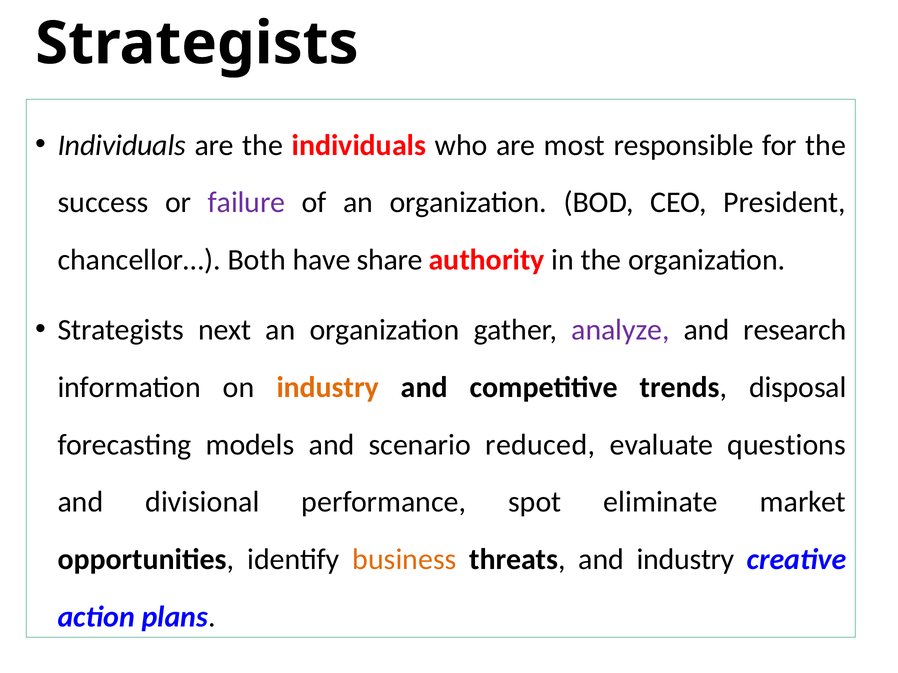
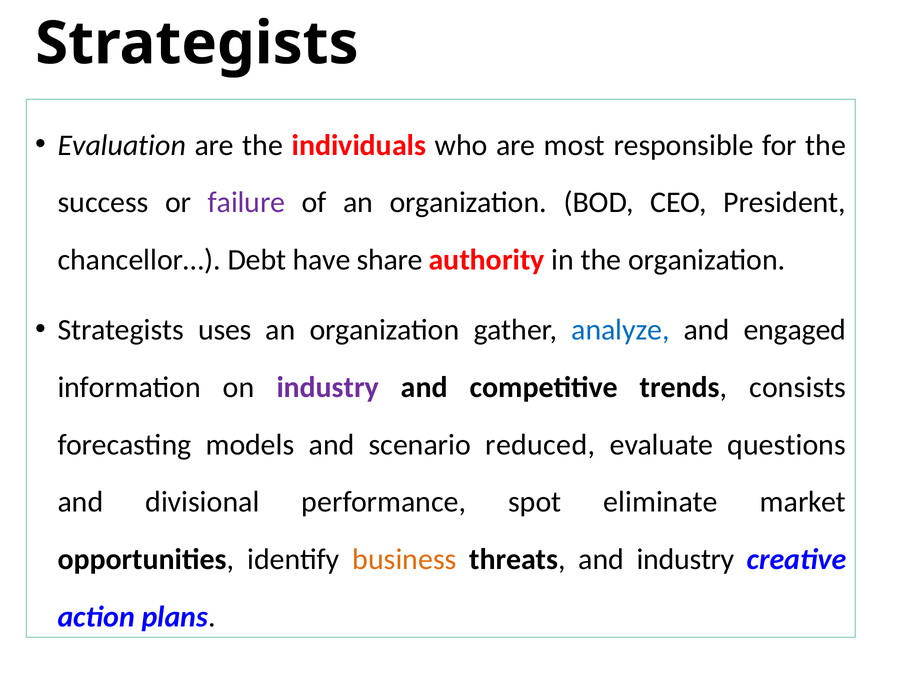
Individuals at (122, 145): Individuals -> Evaluation
Both: Both -> Debt
next: next -> uses
analyze colour: purple -> blue
research: research -> engaged
industry at (328, 388) colour: orange -> purple
disposal: disposal -> consists
